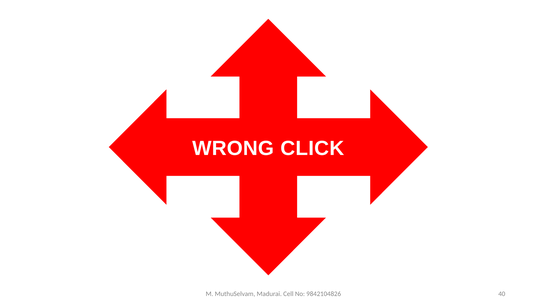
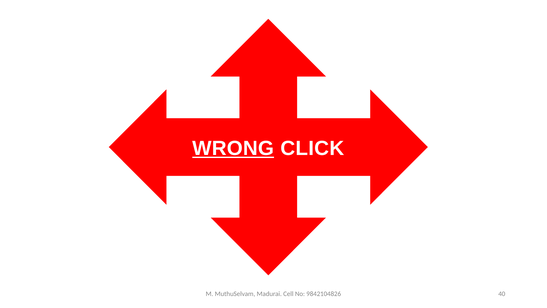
WRONG underline: none -> present
